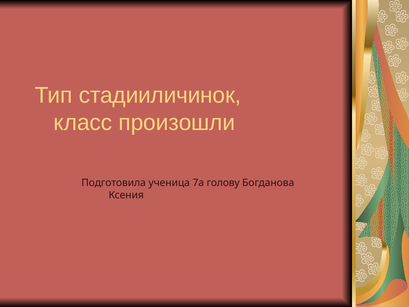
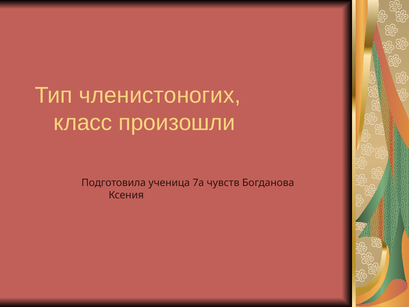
стадииличинок: стадииличинок -> членистоногих
голову: голову -> чувств
